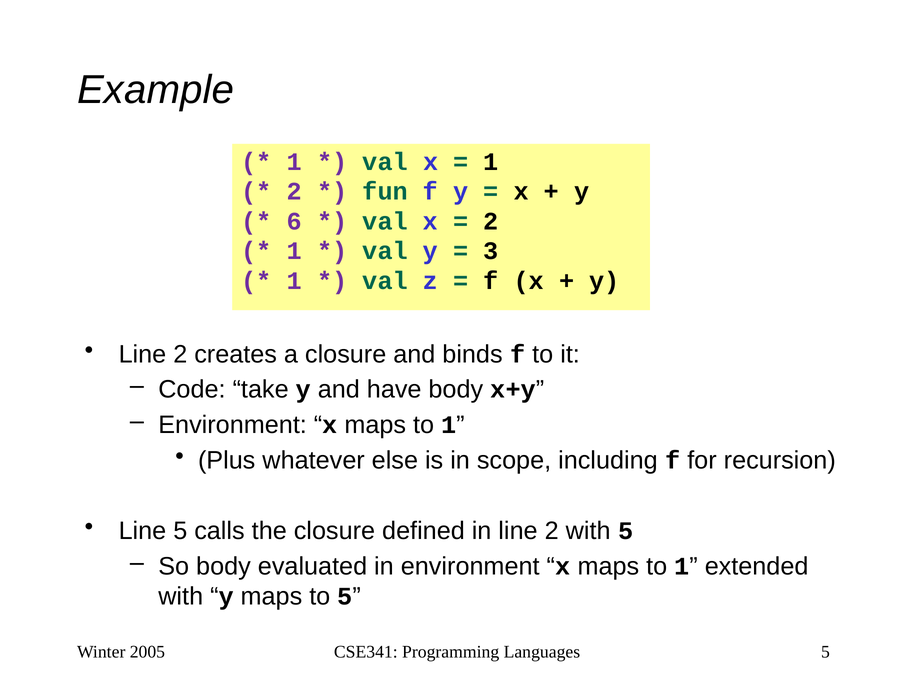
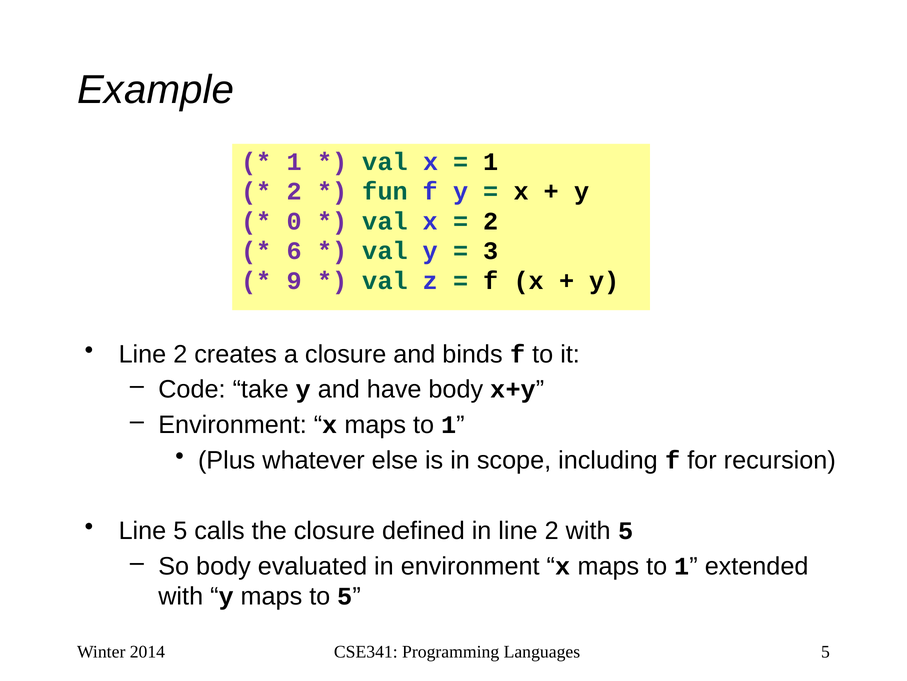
6: 6 -> 0
1 at (294, 251): 1 -> 6
1 at (294, 281): 1 -> 9
2005: 2005 -> 2014
